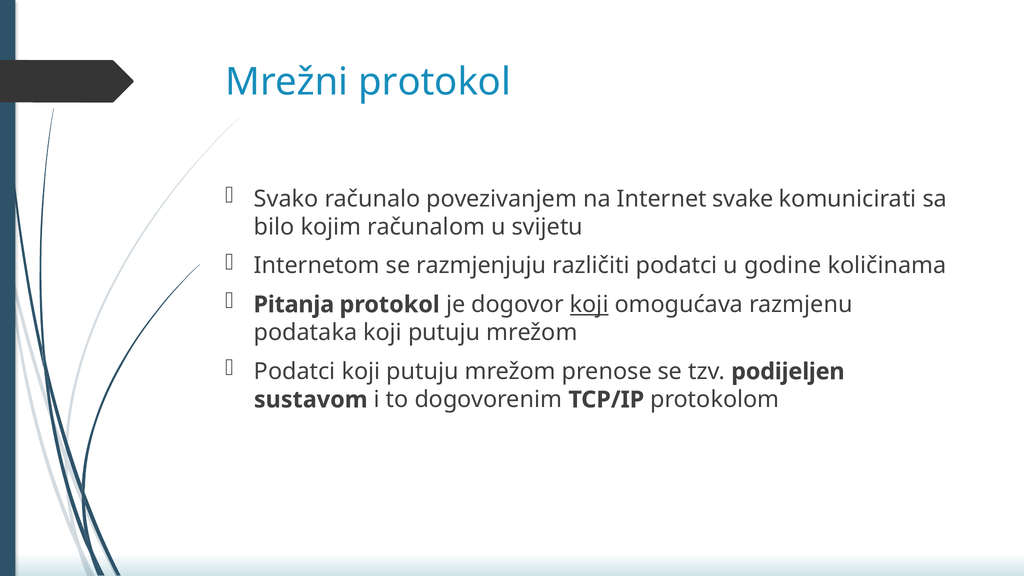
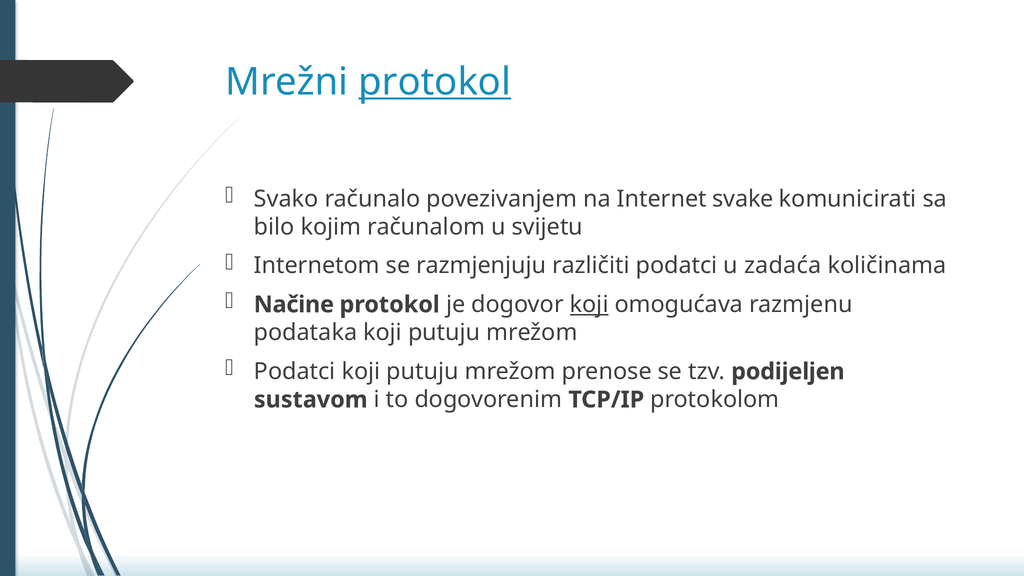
protokol at (435, 82) underline: none -> present
godine: godine -> zadaća
Pitanja: Pitanja -> Načine
